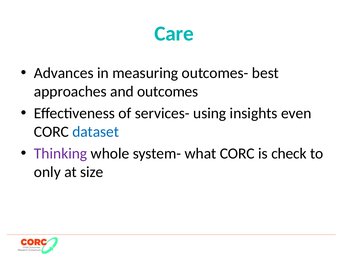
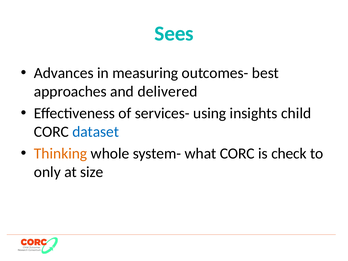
Care: Care -> Sees
outcomes: outcomes -> delivered
even: even -> child
Thinking colour: purple -> orange
